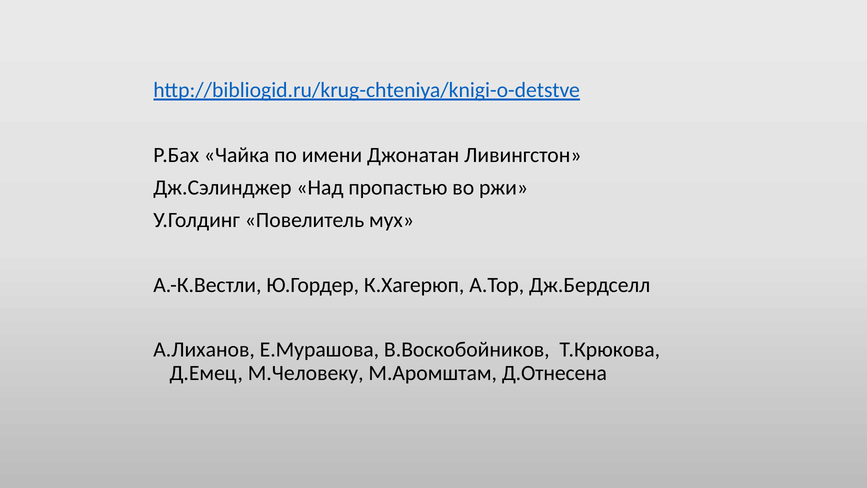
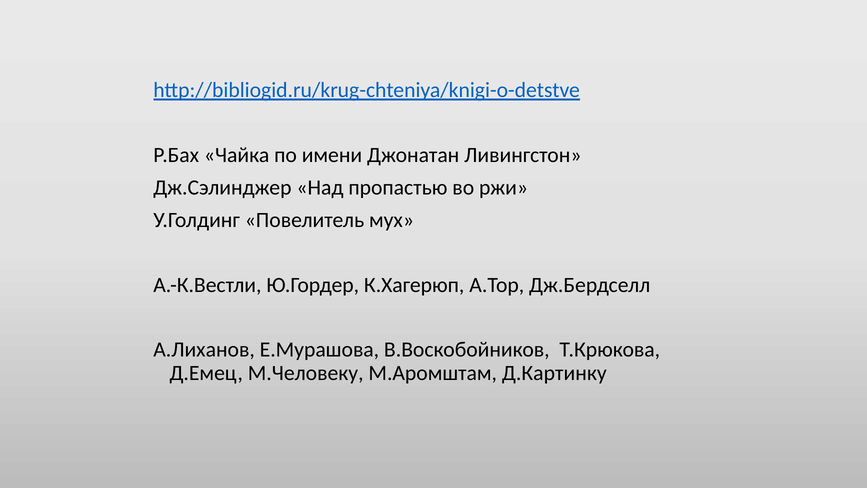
Д.Отнесена: Д.Отнесена -> Д.Картинку
